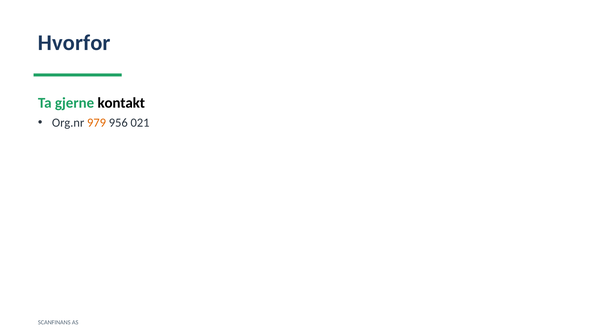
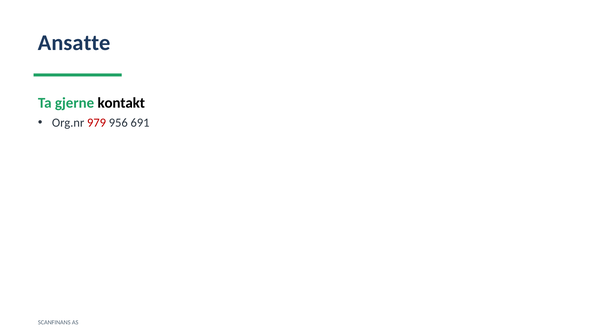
Hvorfor: Hvorfor -> Ansatte
979 colour: orange -> red
021: 021 -> 691
